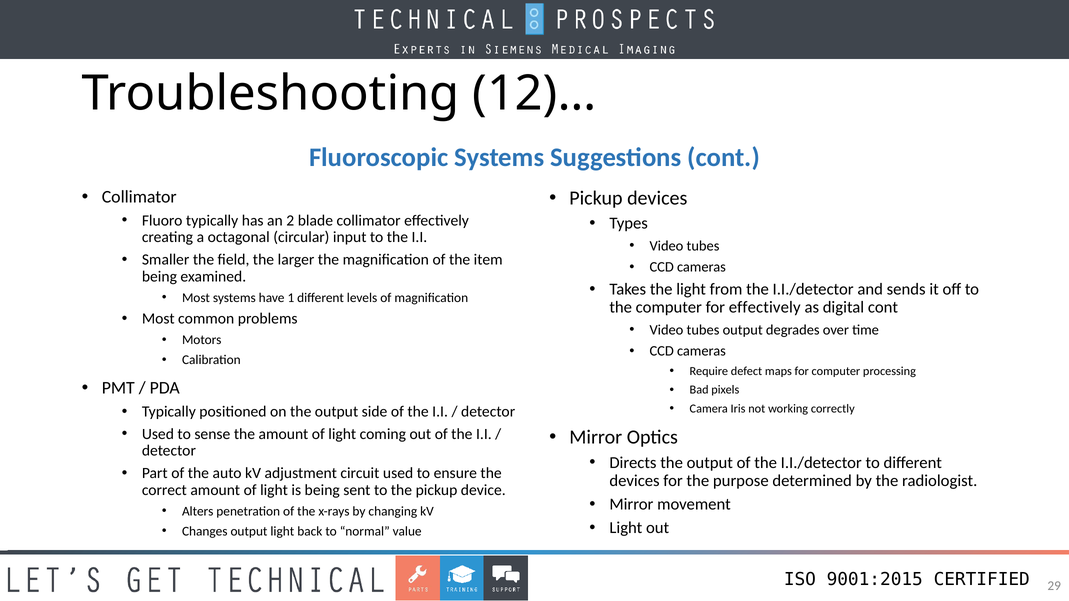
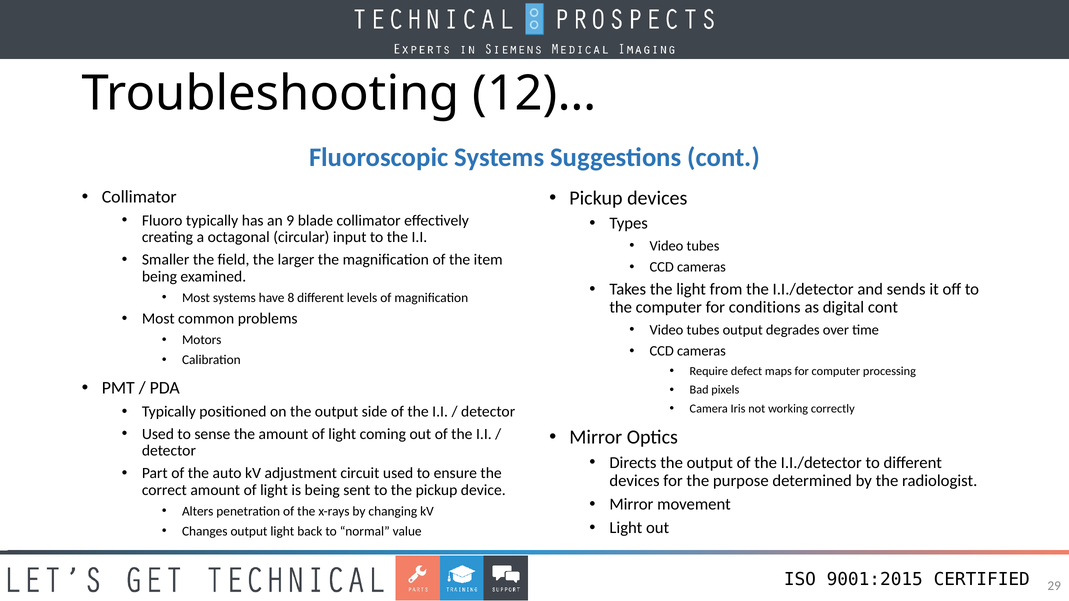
2: 2 -> 9
1: 1 -> 8
for effectively: effectively -> conditions
